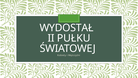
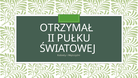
WYDOSTAŁ: WYDOSTAŁ -> OTRZYMAŁ
